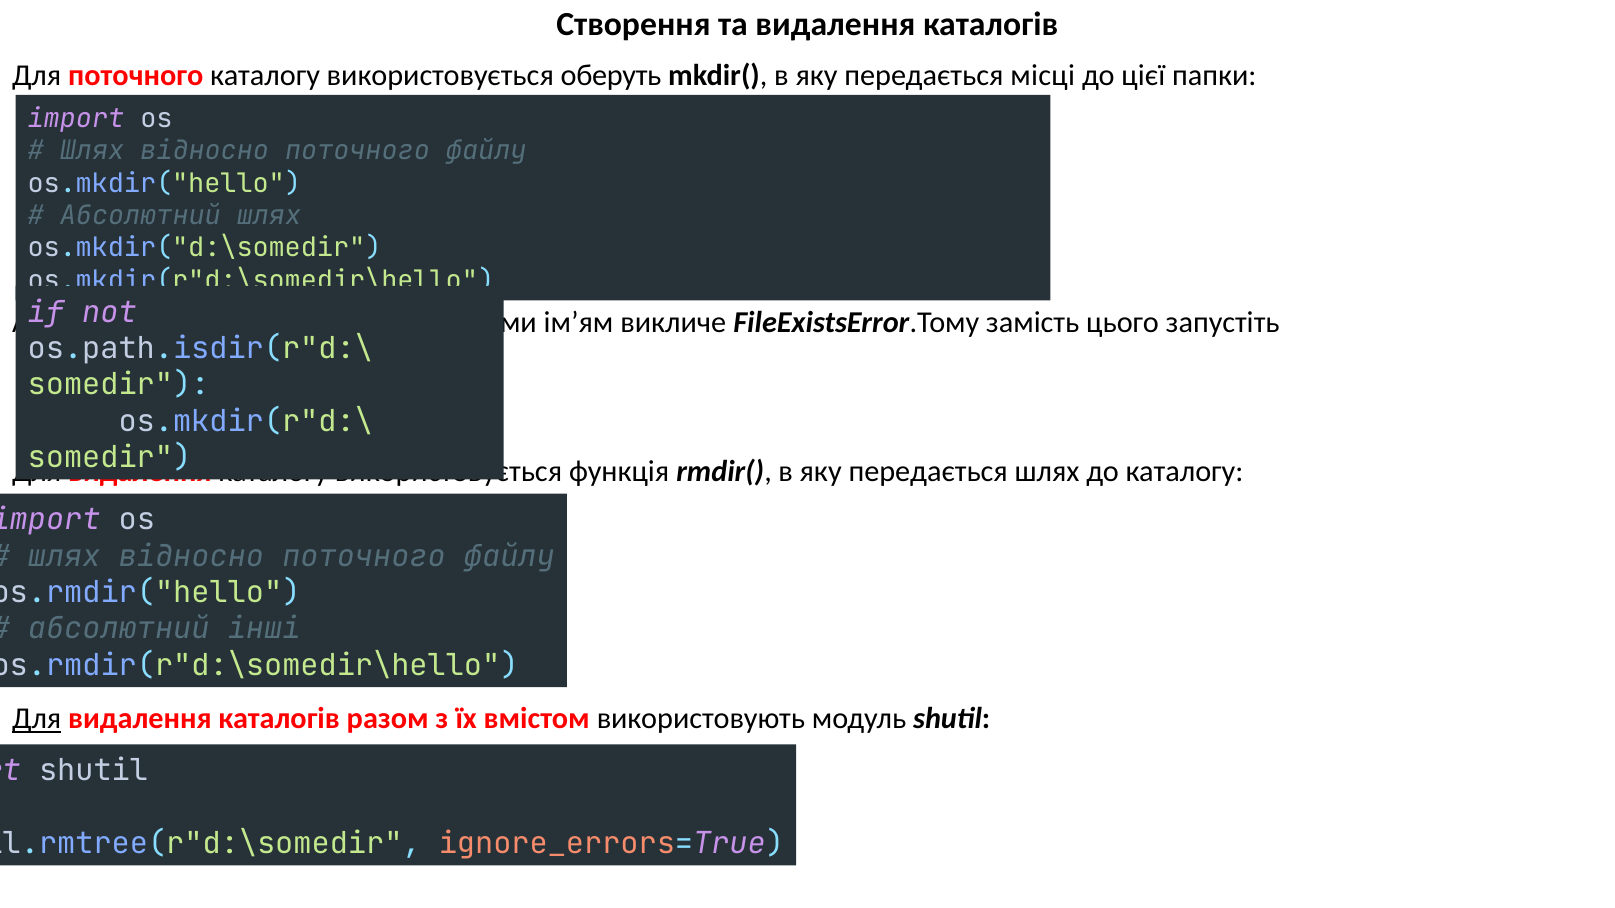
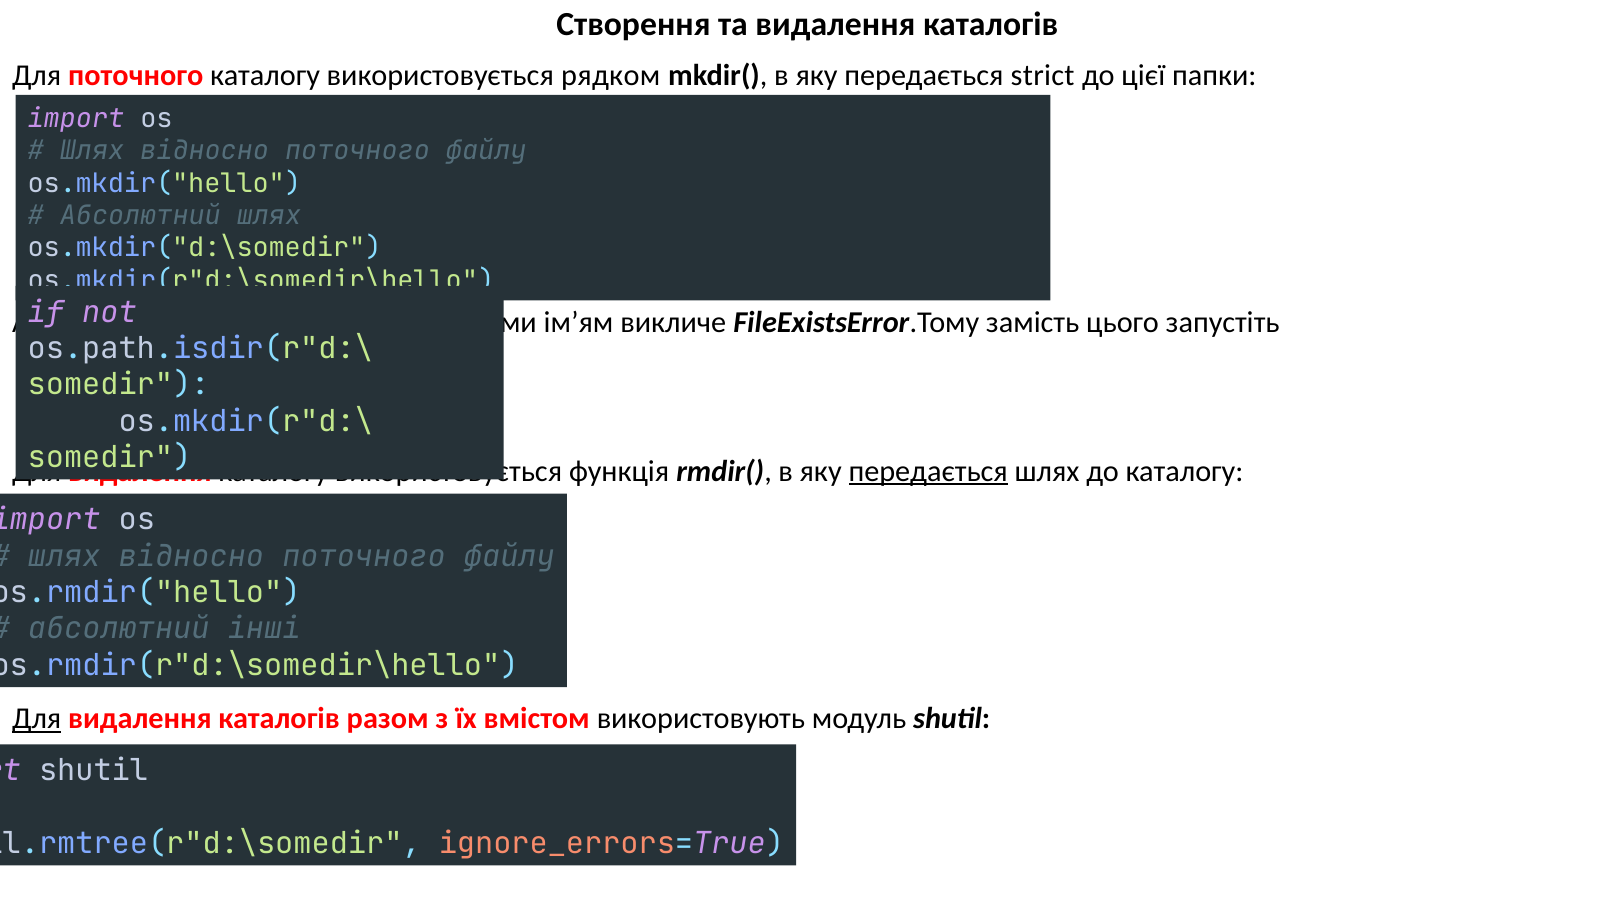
оберуть: оберуть -> рядком
місці: місці -> strict
передається at (928, 471) underline: none -> present
